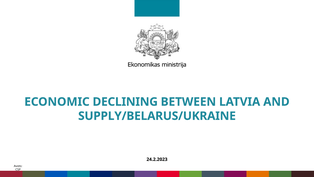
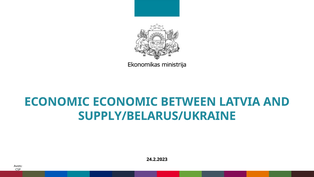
ECONOMIC DECLINING: DECLINING -> ECONOMIC
